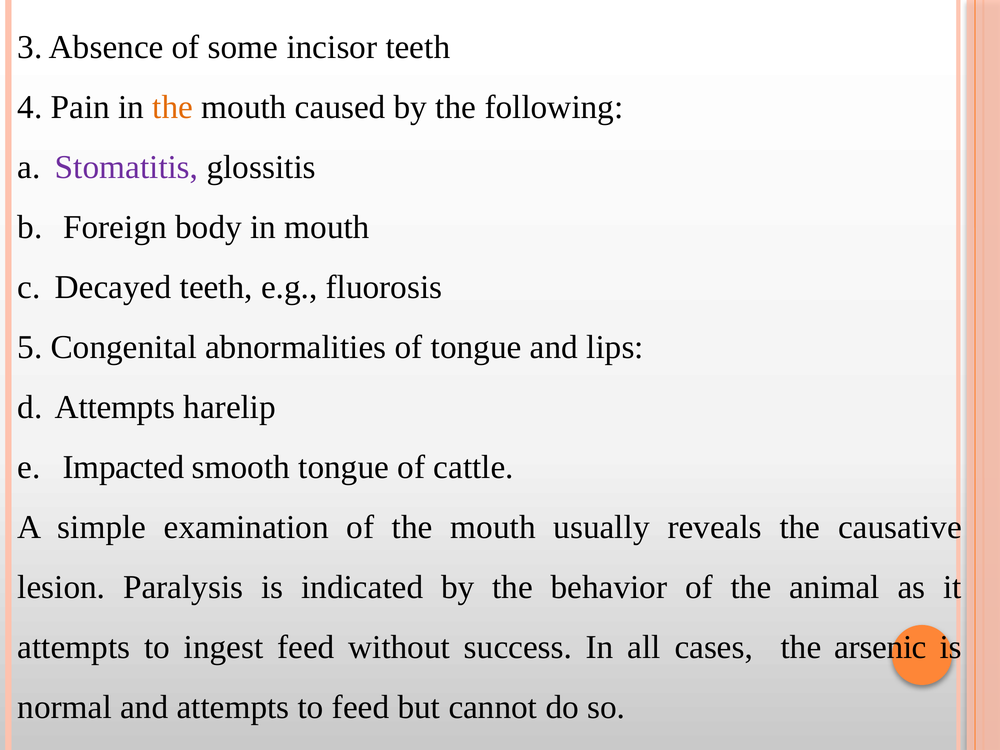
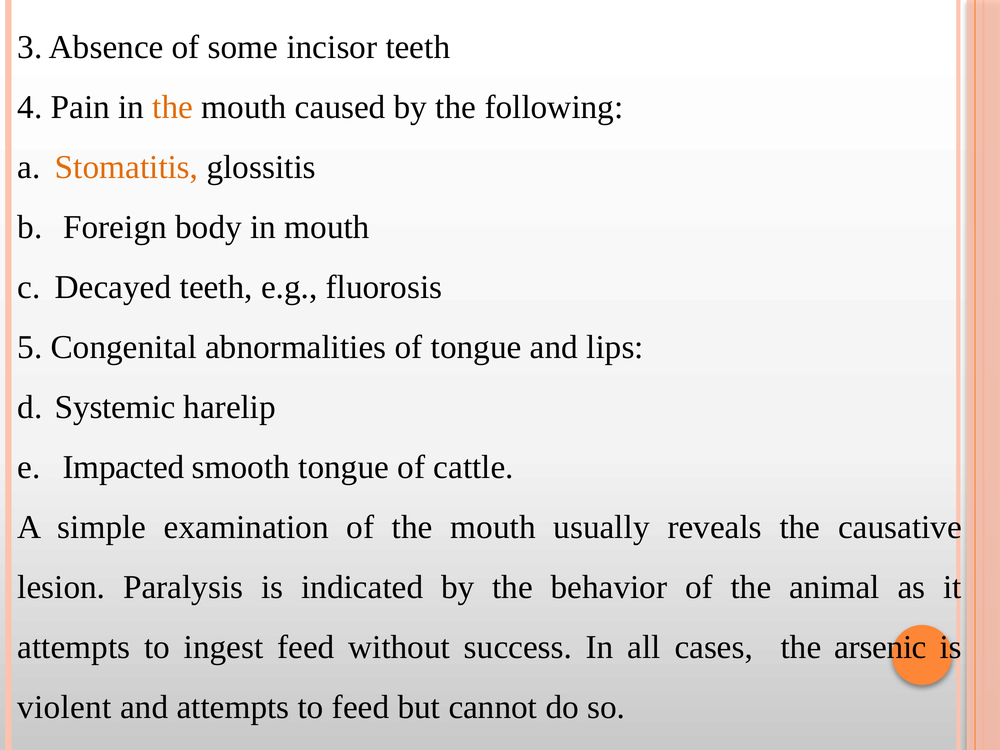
Stomatitis colour: purple -> orange
Attempts at (115, 407): Attempts -> Systemic
normal: normal -> violent
